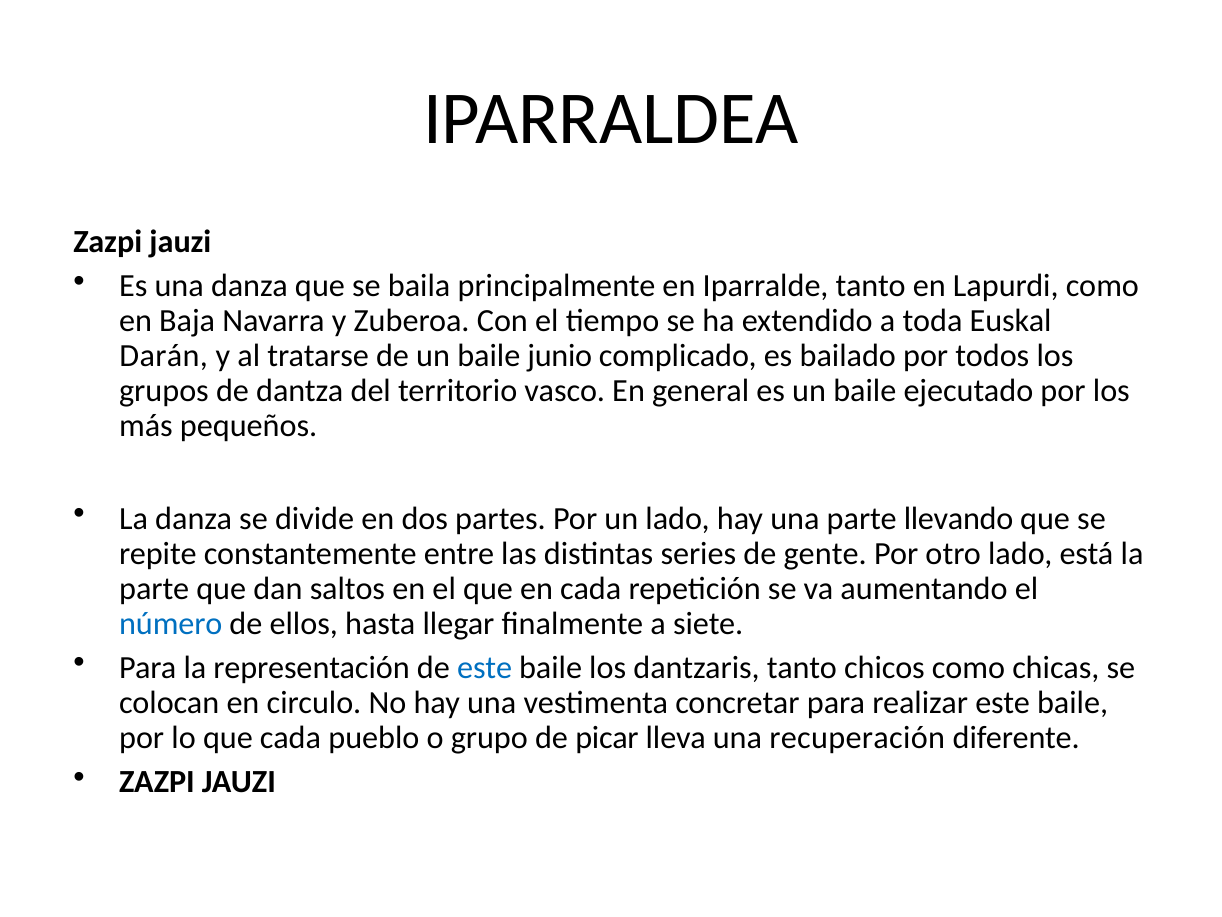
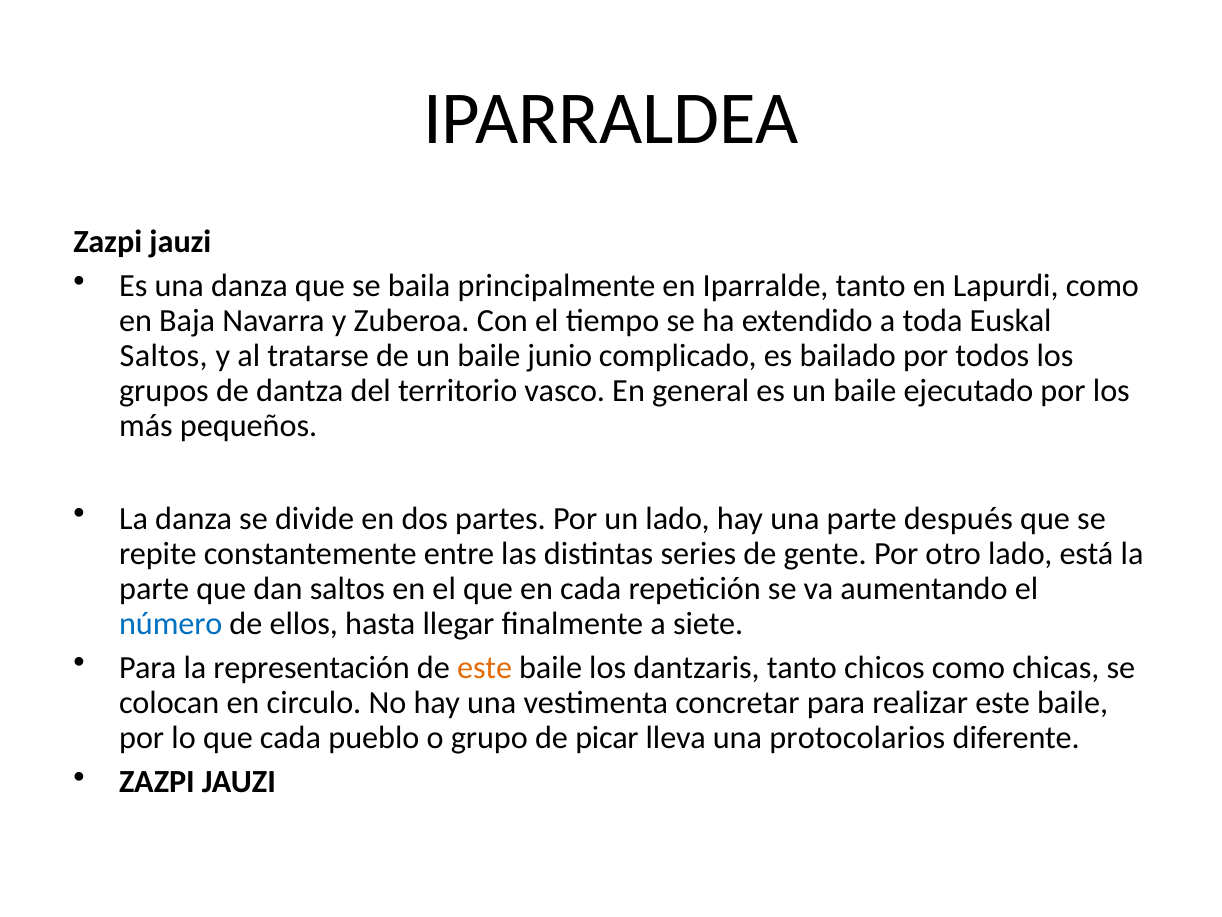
Darán at (164, 356): Darán -> Saltos
llevando: llevando -> después
este at (485, 668) colour: blue -> orange
recuperación: recuperación -> protocolarios
